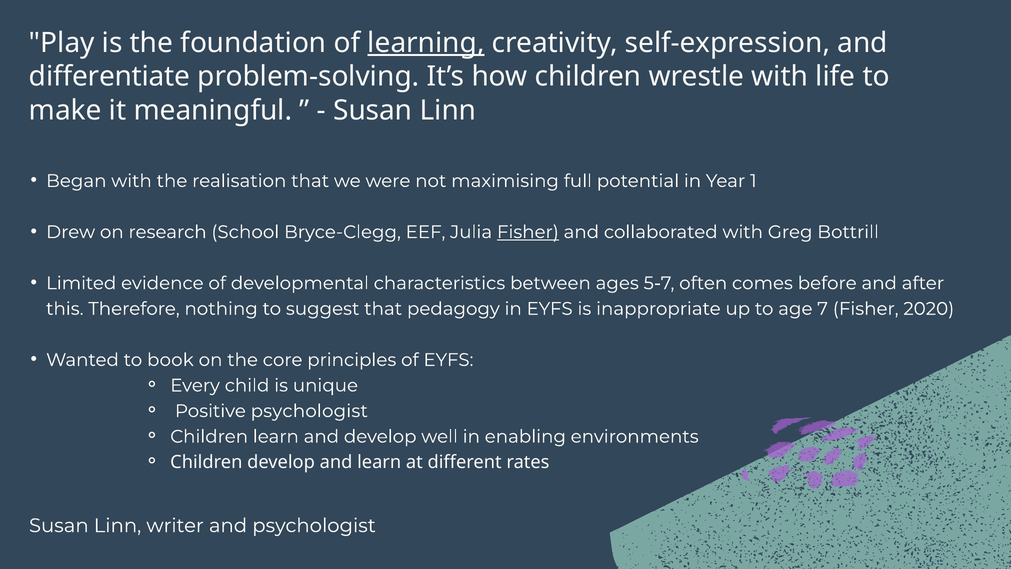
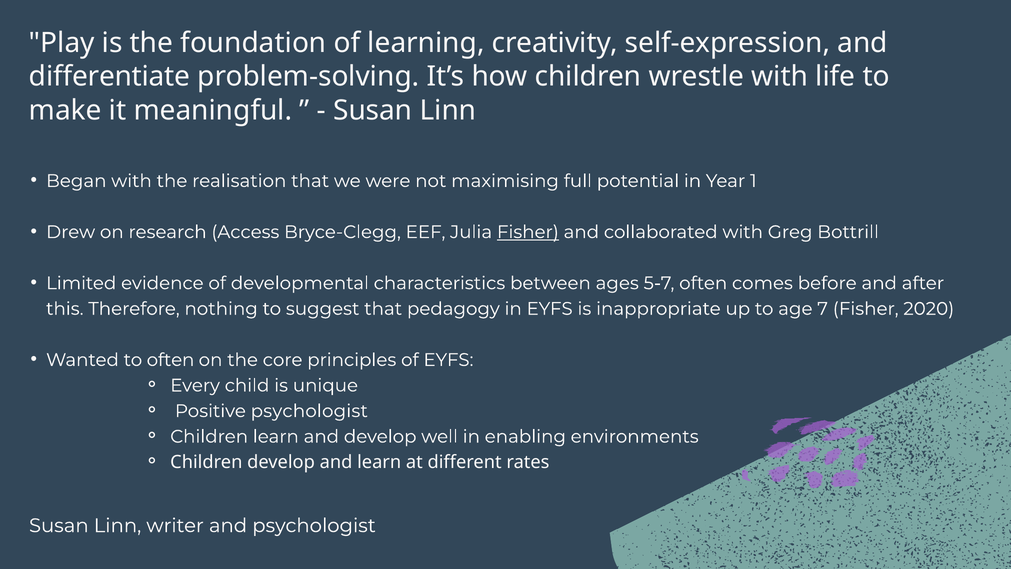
learning underline: present -> none
School: School -> Access
to book: book -> often
